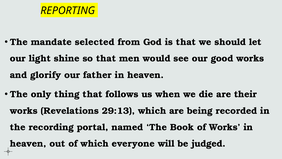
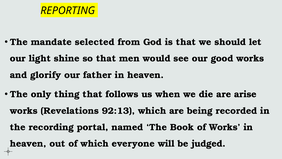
their: their -> arise
29:13: 29:13 -> 92:13
